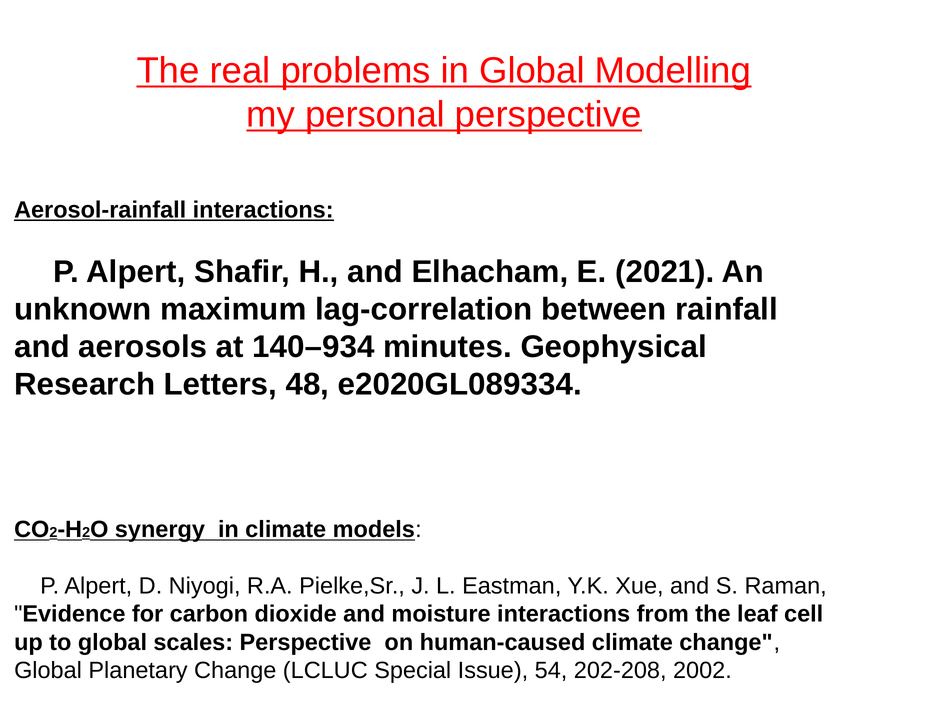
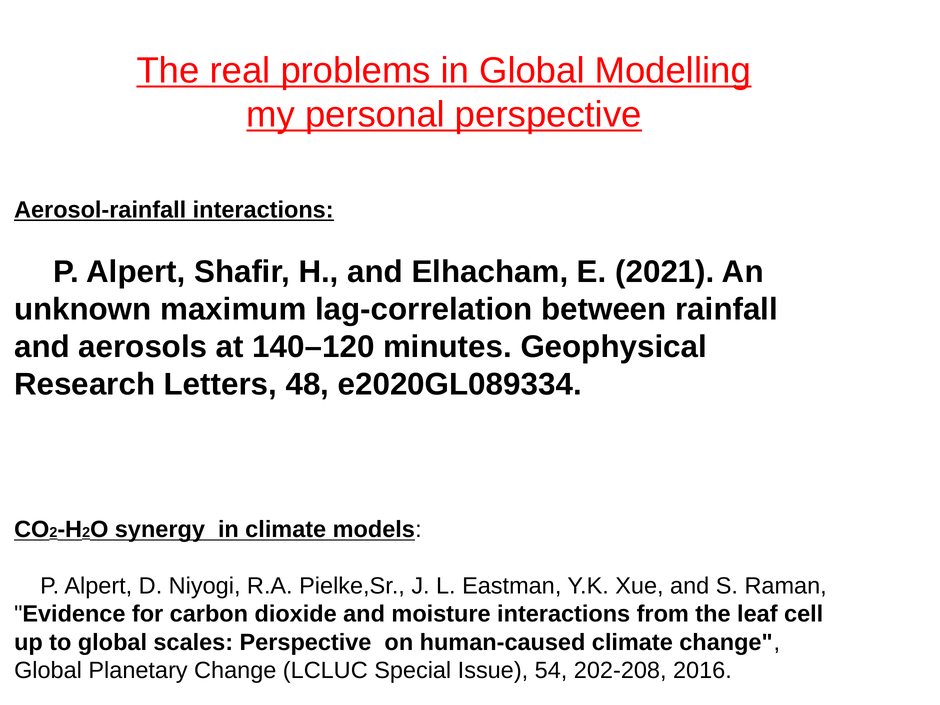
140–934: 140–934 -> 140–120
2002: 2002 -> 2016
